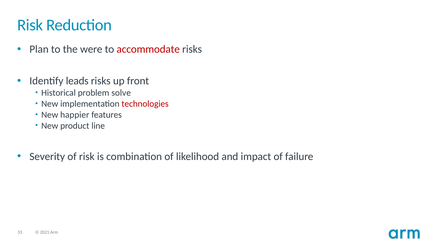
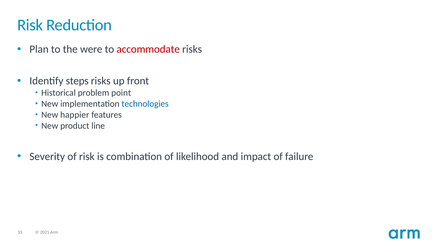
leads: leads -> steps
solve: solve -> point
technologies colour: red -> blue
